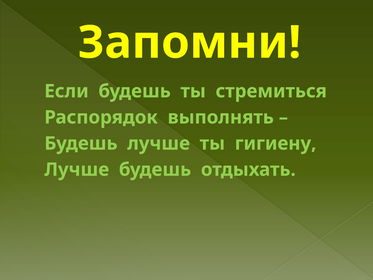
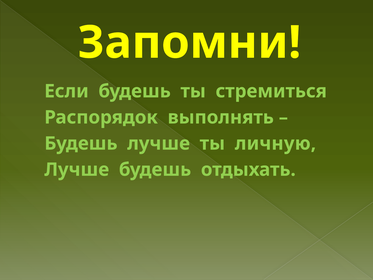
гигиену: гигиену -> личную
